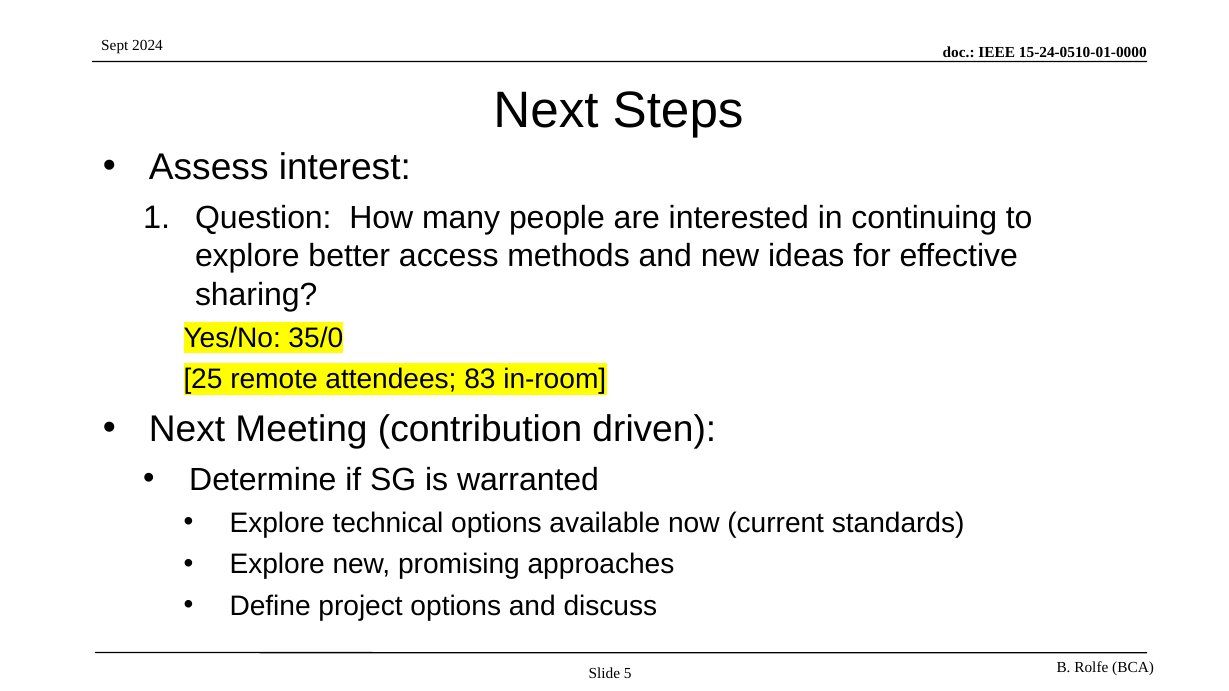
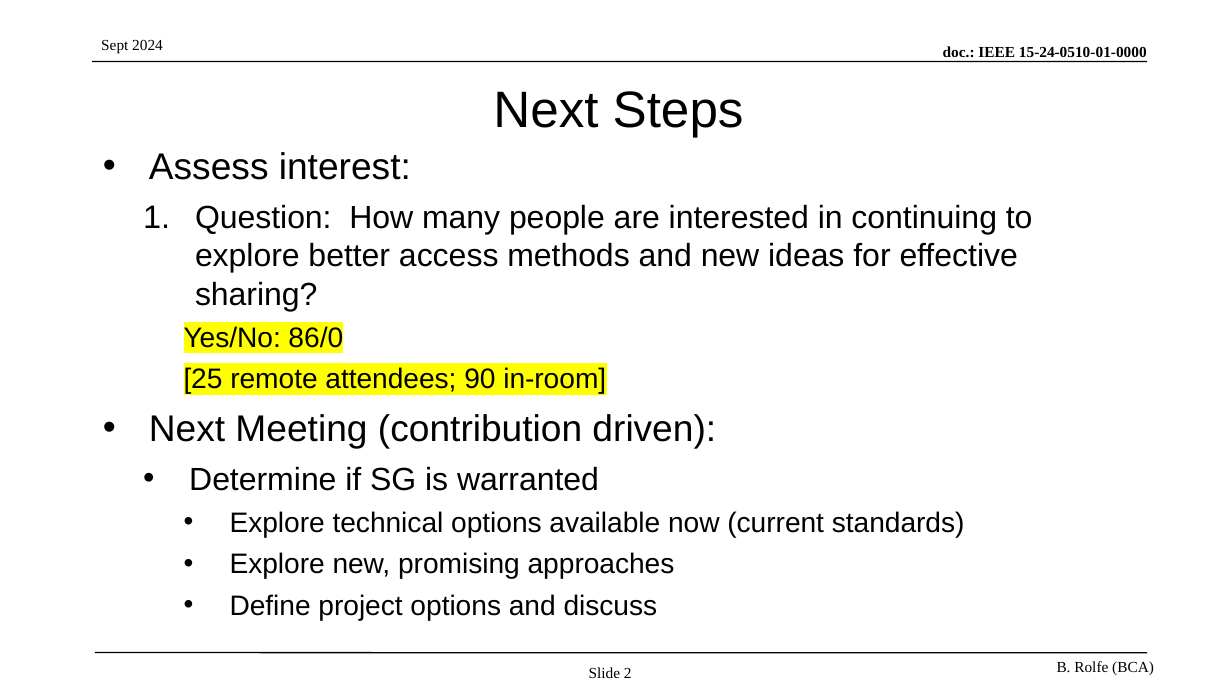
35/0: 35/0 -> 86/0
83: 83 -> 90
5: 5 -> 2
